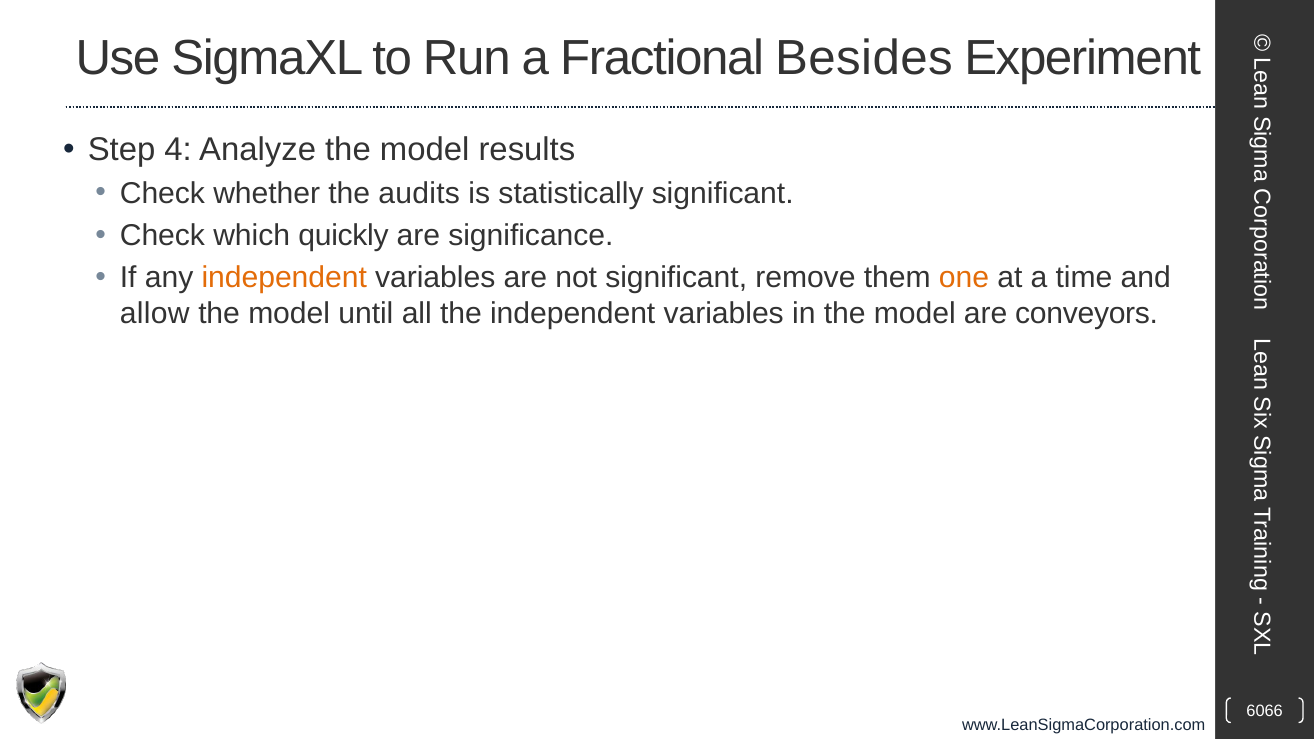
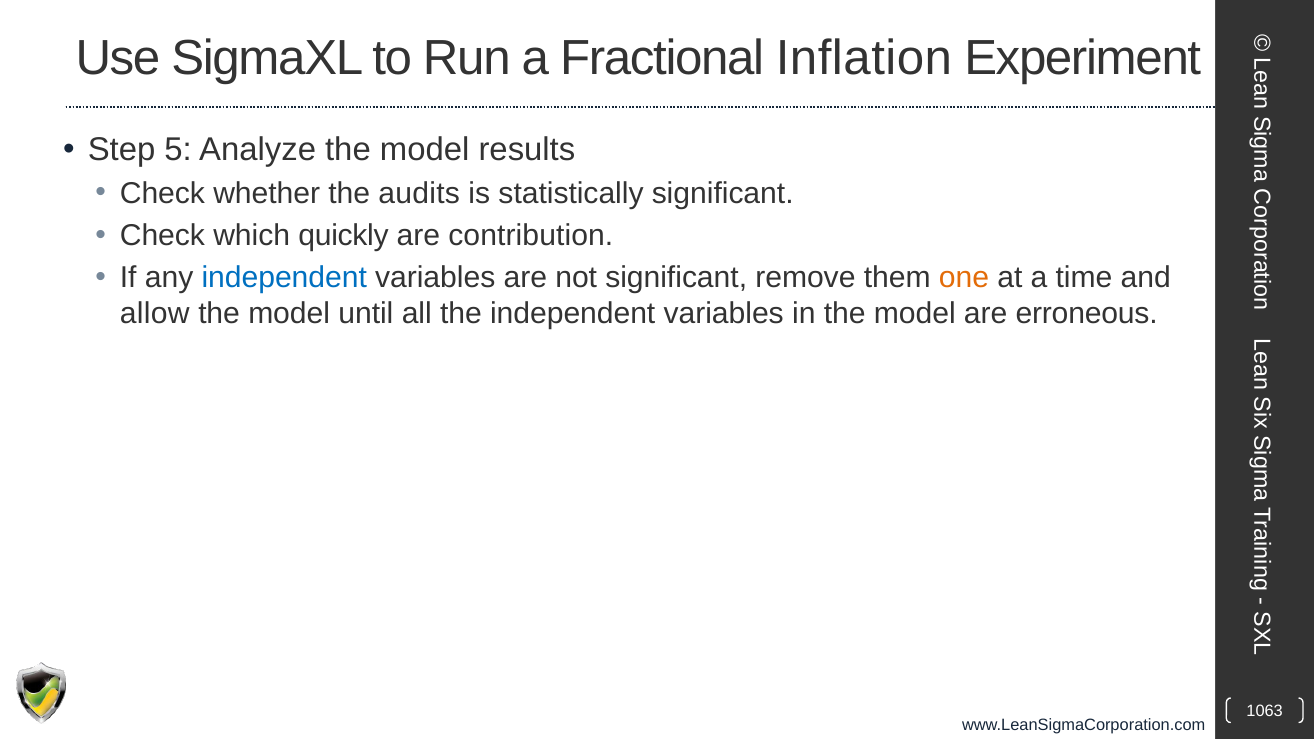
Besides: Besides -> Inflation
4: 4 -> 5
significance: significance -> contribution
independent at (284, 278) colour: orange -> blue
conveyors: conveyors -> erroneous
6066: 6066 -> 1063
